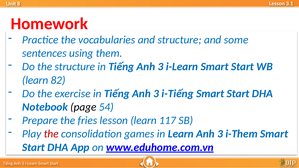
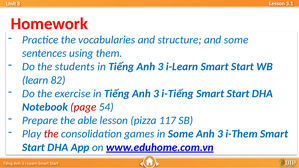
the structure: structure -> students
page colour: black -> red
fries: fries -> able
lesson learn: learn -> pizza
in Learn: Learn -> Some
